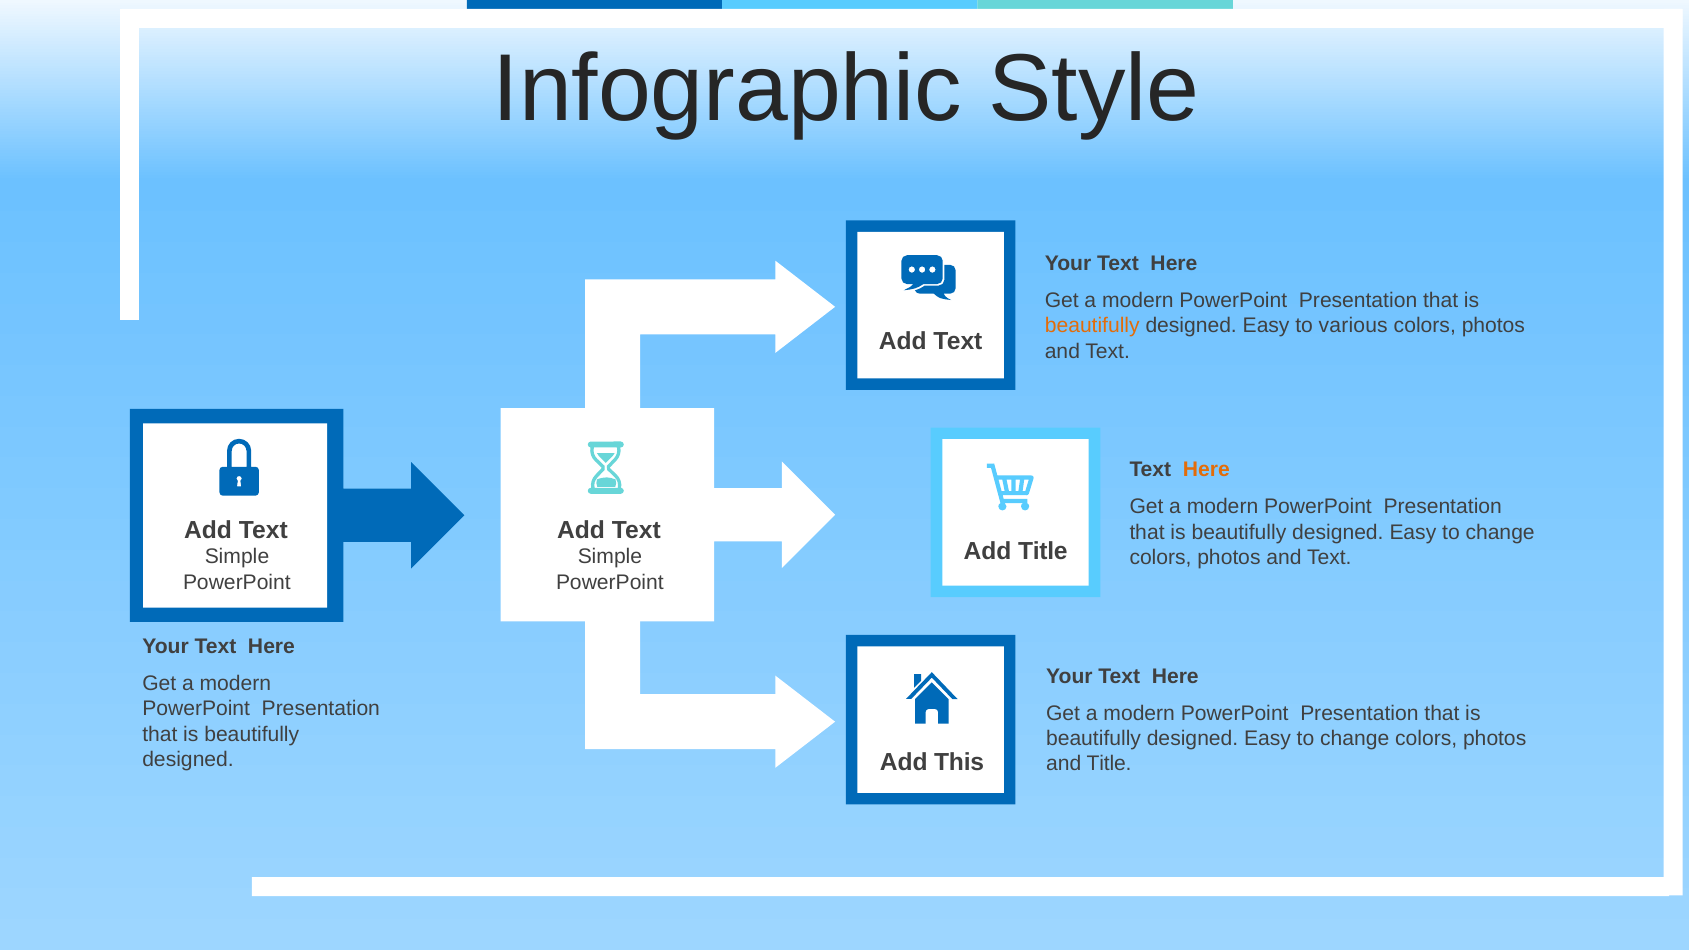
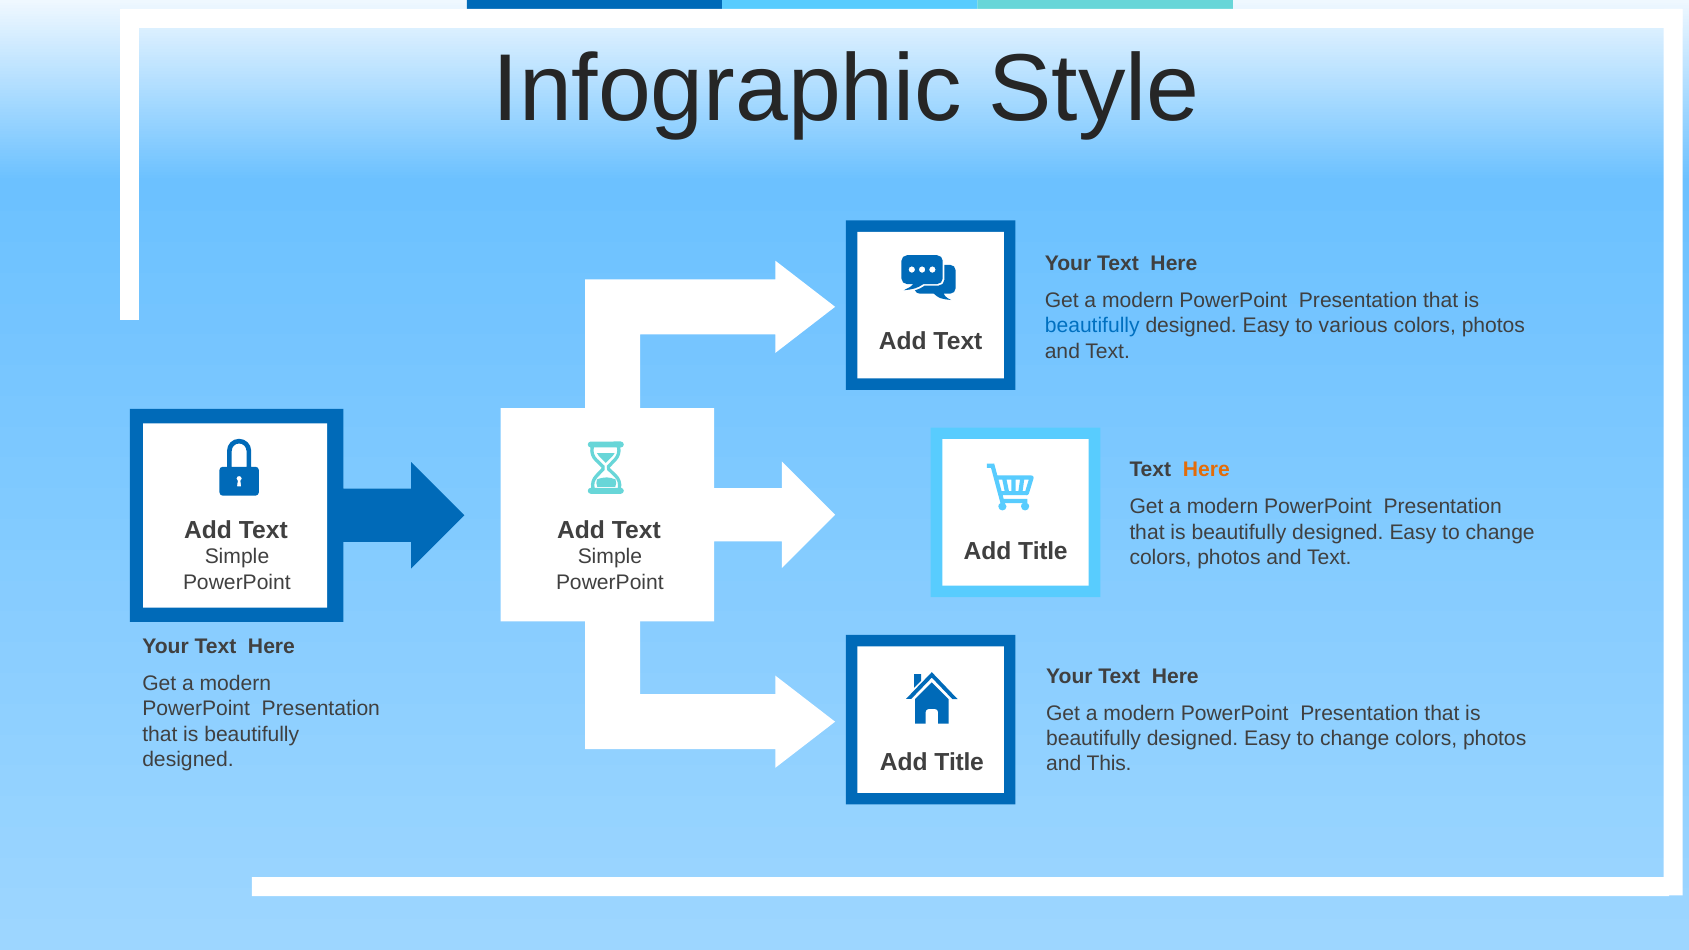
beautifully at (1092, 326) colour: orange -> blue
This at (959, 762): This -> Title
and Title: Title -> This
